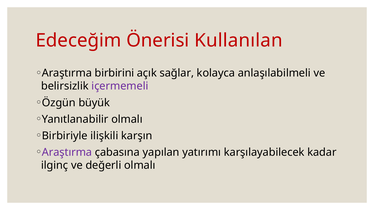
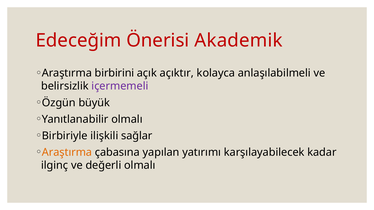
Kullanılan: Kullanılan -> Akademik
sağlar: sağlar -> açıktır
karşın: karşın -> sağlar
Araştırma at (67, 153) colour: purple -> orange
